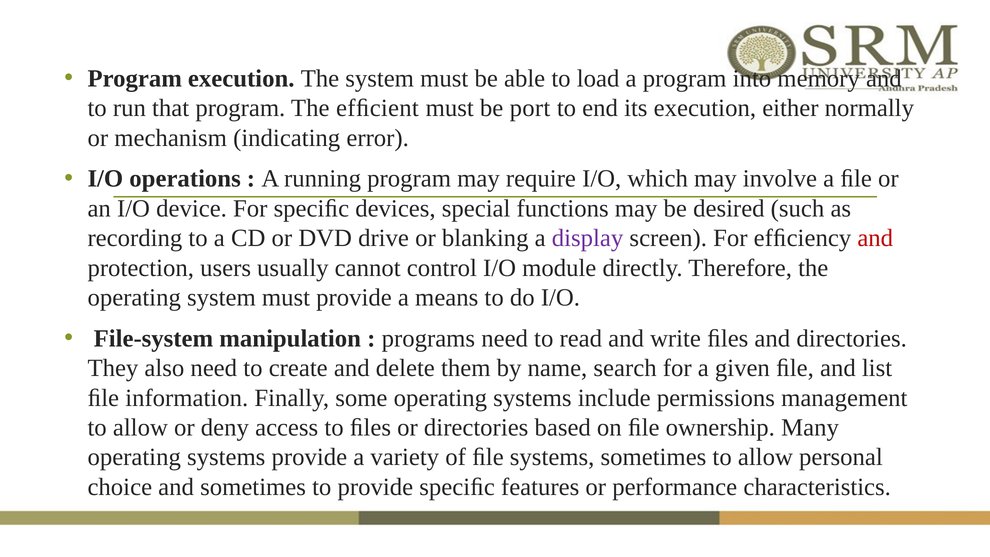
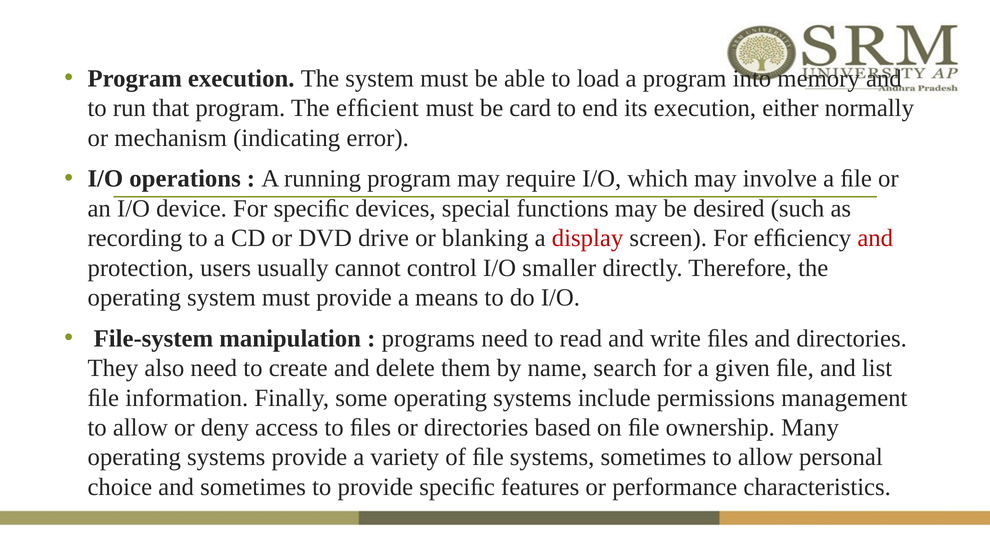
port: port -> card
display colour: purple -> red
module: module -> smaller
